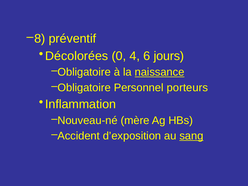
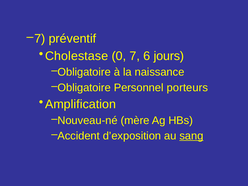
8 at (40, 39): 8 -> 7
Décolorées: Décolorées -> Cholestase
0 4: 4 -> 7
naissance underline: present -> none
Inflammation: Inflammation -> Amplification
